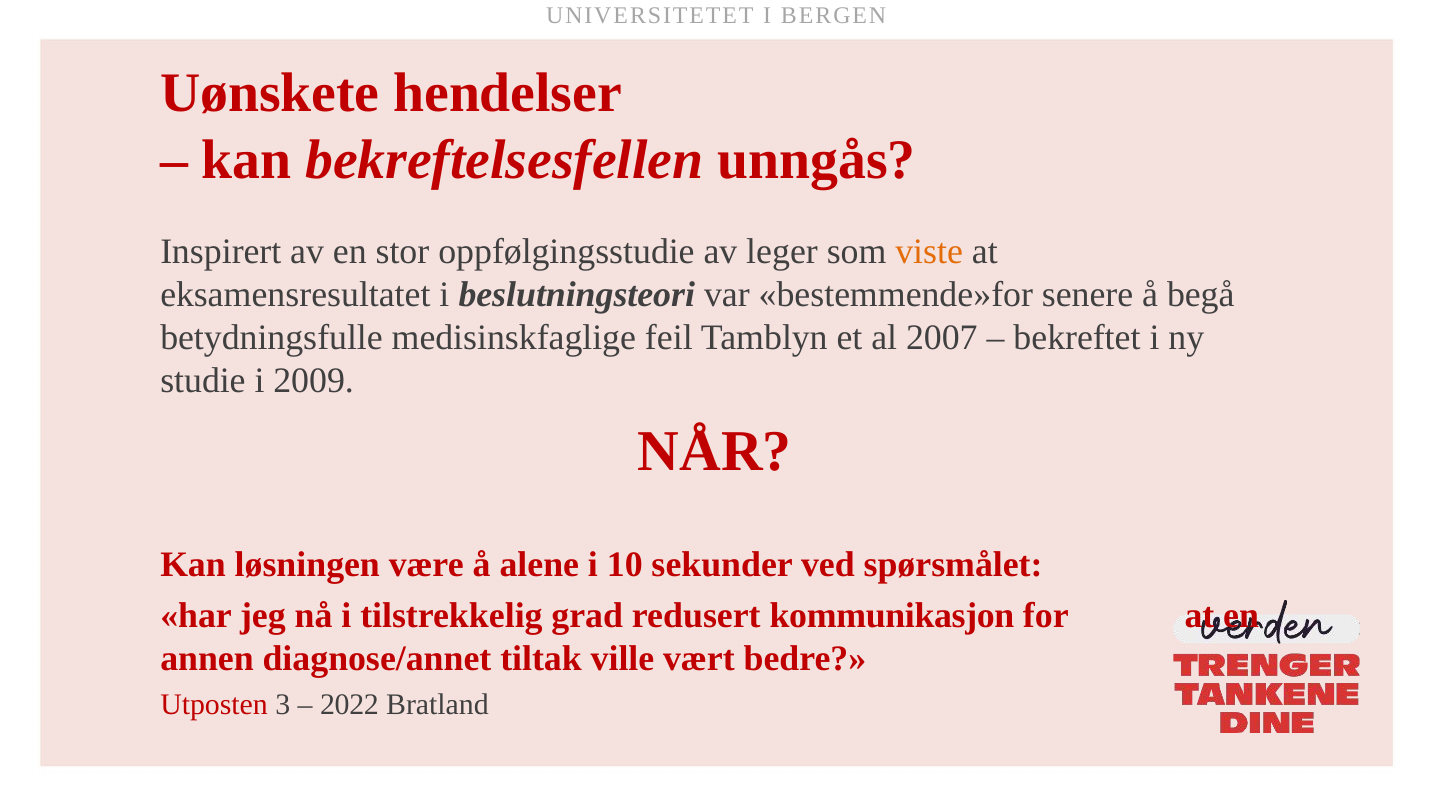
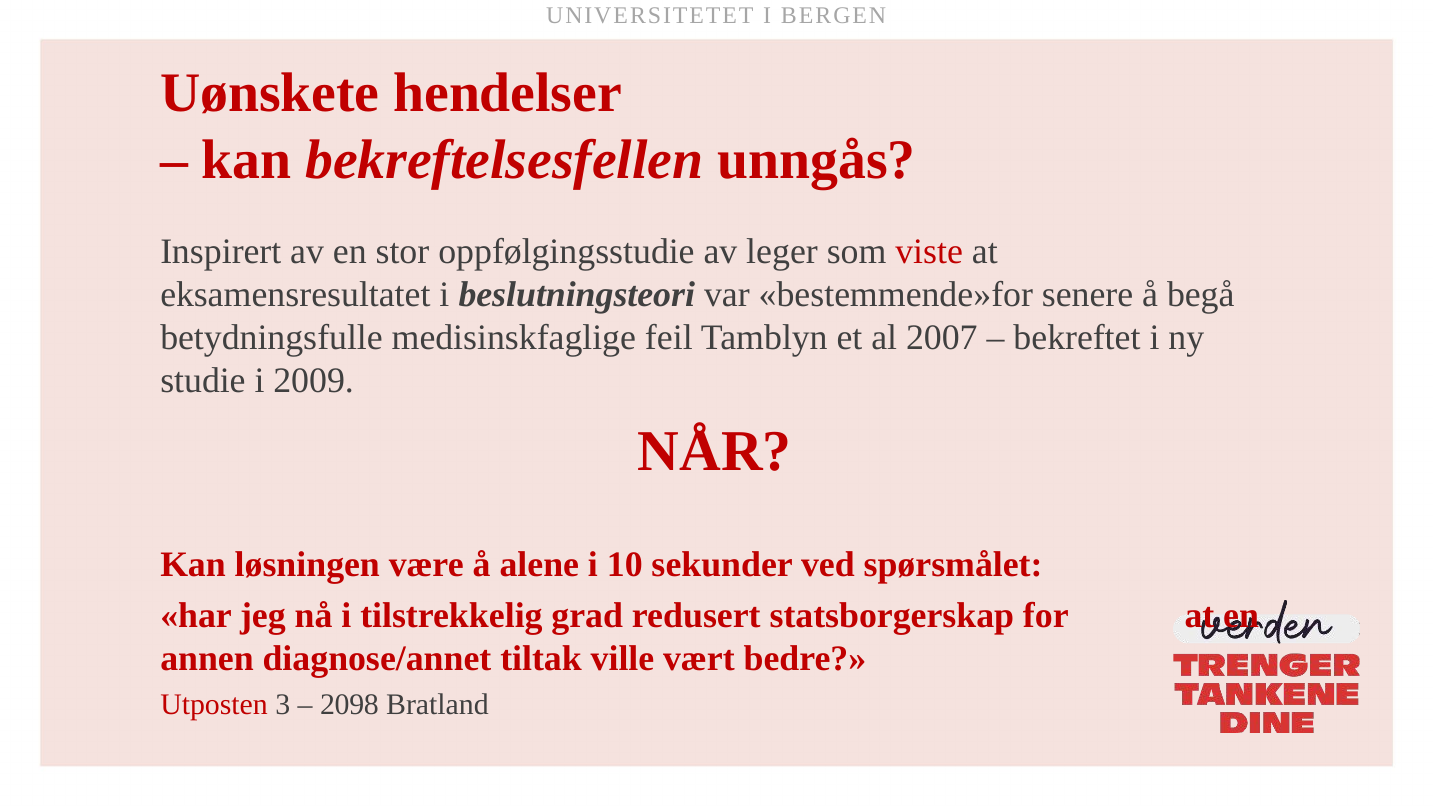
viste colour: orange -> red
kommunikasjon: kommunikasjon -> statsborgerskap
2022: 2022 -> 2098
